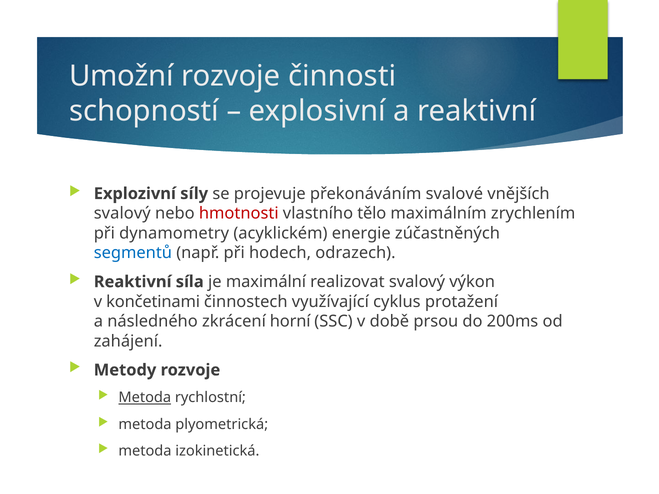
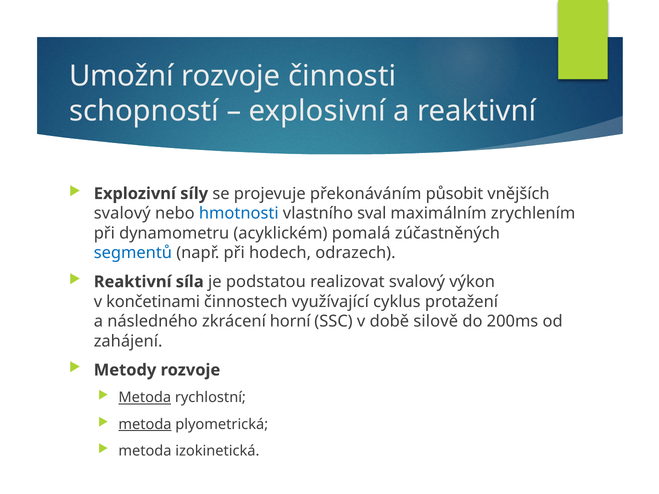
svalové: svalové -> působit
hmotnosti colour: red -> blue
tělo: tělo -> sval
dynamometry: dynamometry -> dynamometru
energie: energie -> pomalá
maximální: maximální -> podstatou
prsou: prsou -> silově
metoda at (145, 425) underline: none -> present
